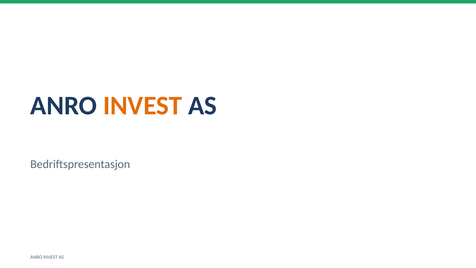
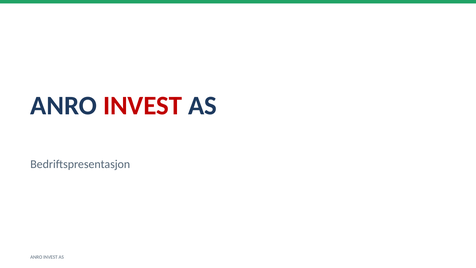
INVEST at (143, 106) colour: orange -> red
